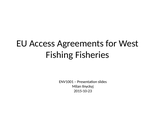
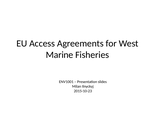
Fishing: Fishing -> Marine
